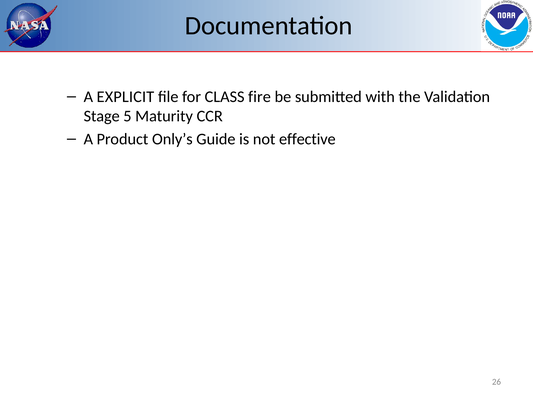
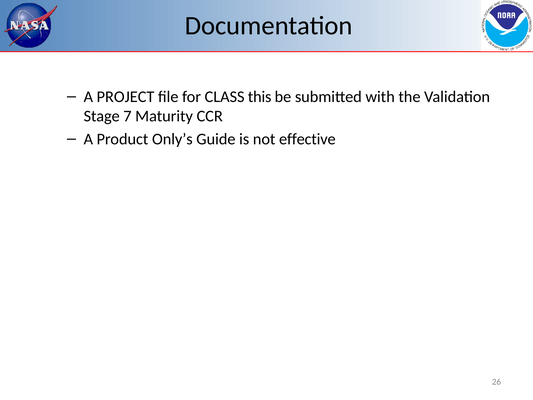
EXPLICIT: EXPLICIT -> PROJECT
fire: fire -> this
5: 5 -> 7
